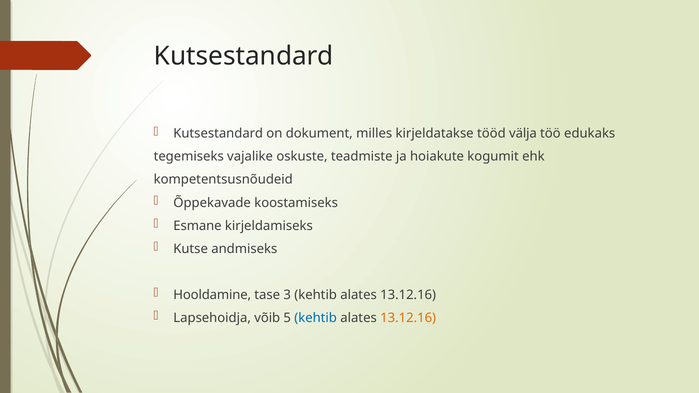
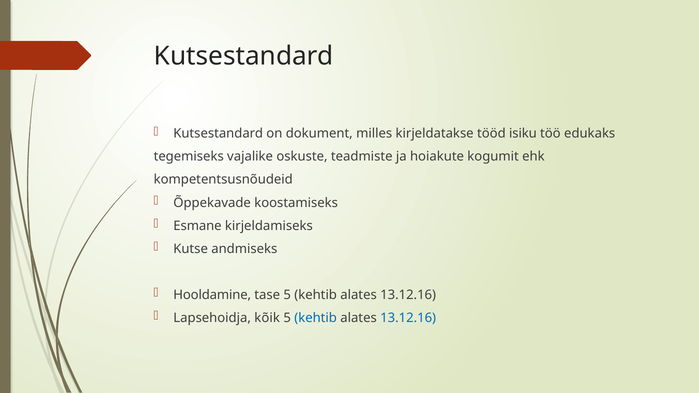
välja: välja -> isiku
tase 3: 3 -> 5
võib: võib -> kõik
13.12.16 at (408, 318) colour: orange -> blue
